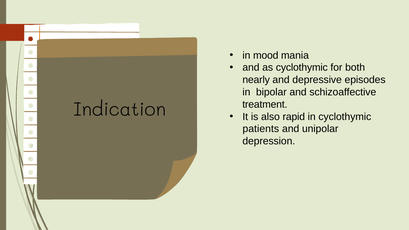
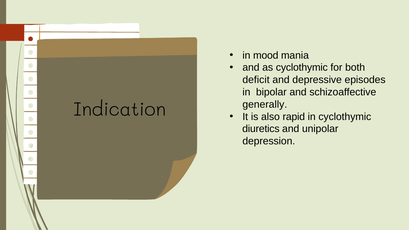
nearly: nearly -> deficit
treatment: treatment -> generally
patients: patients -> diuretics
